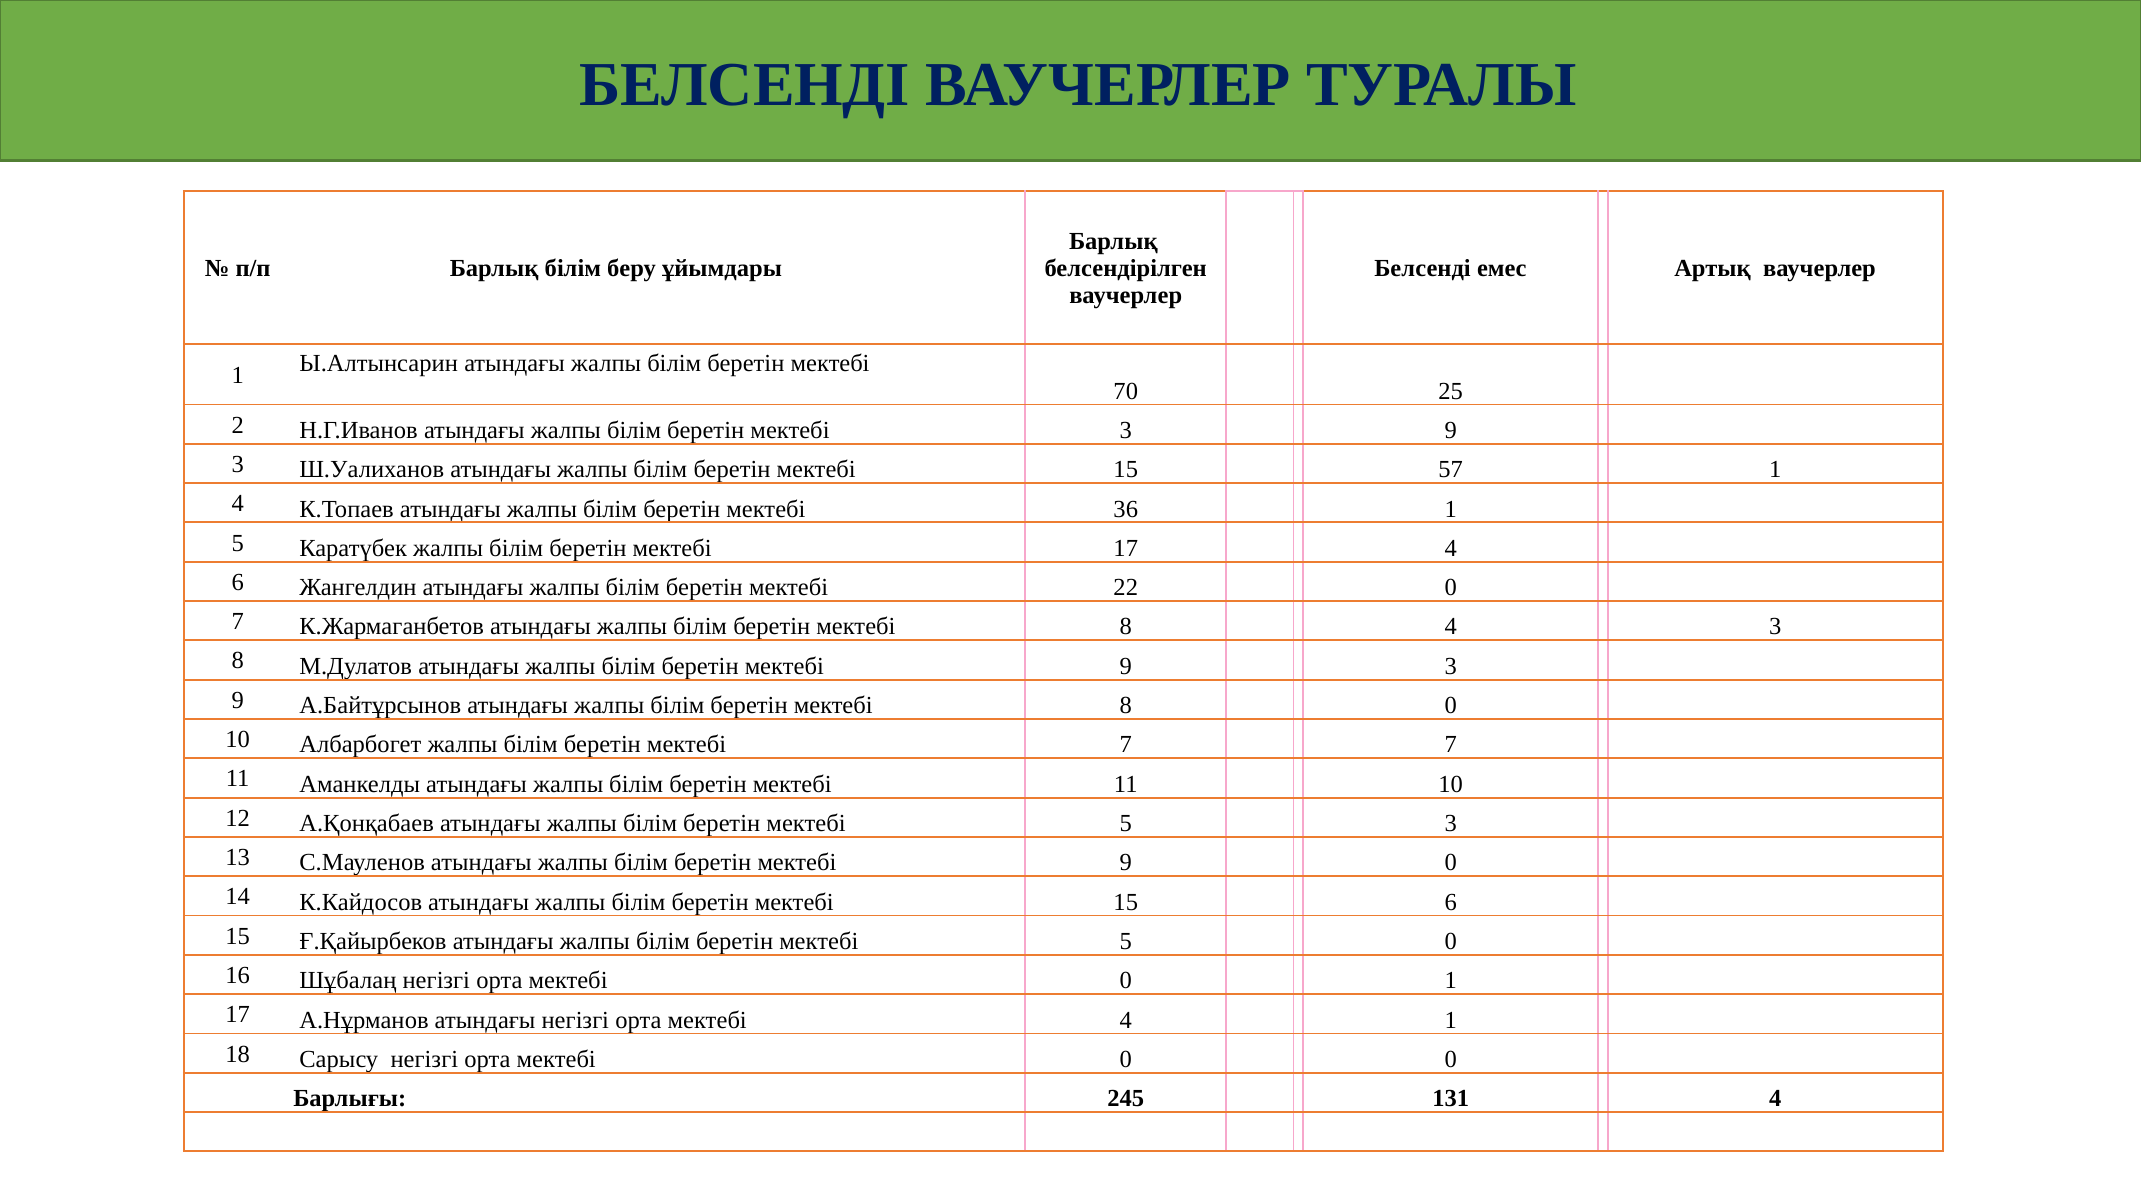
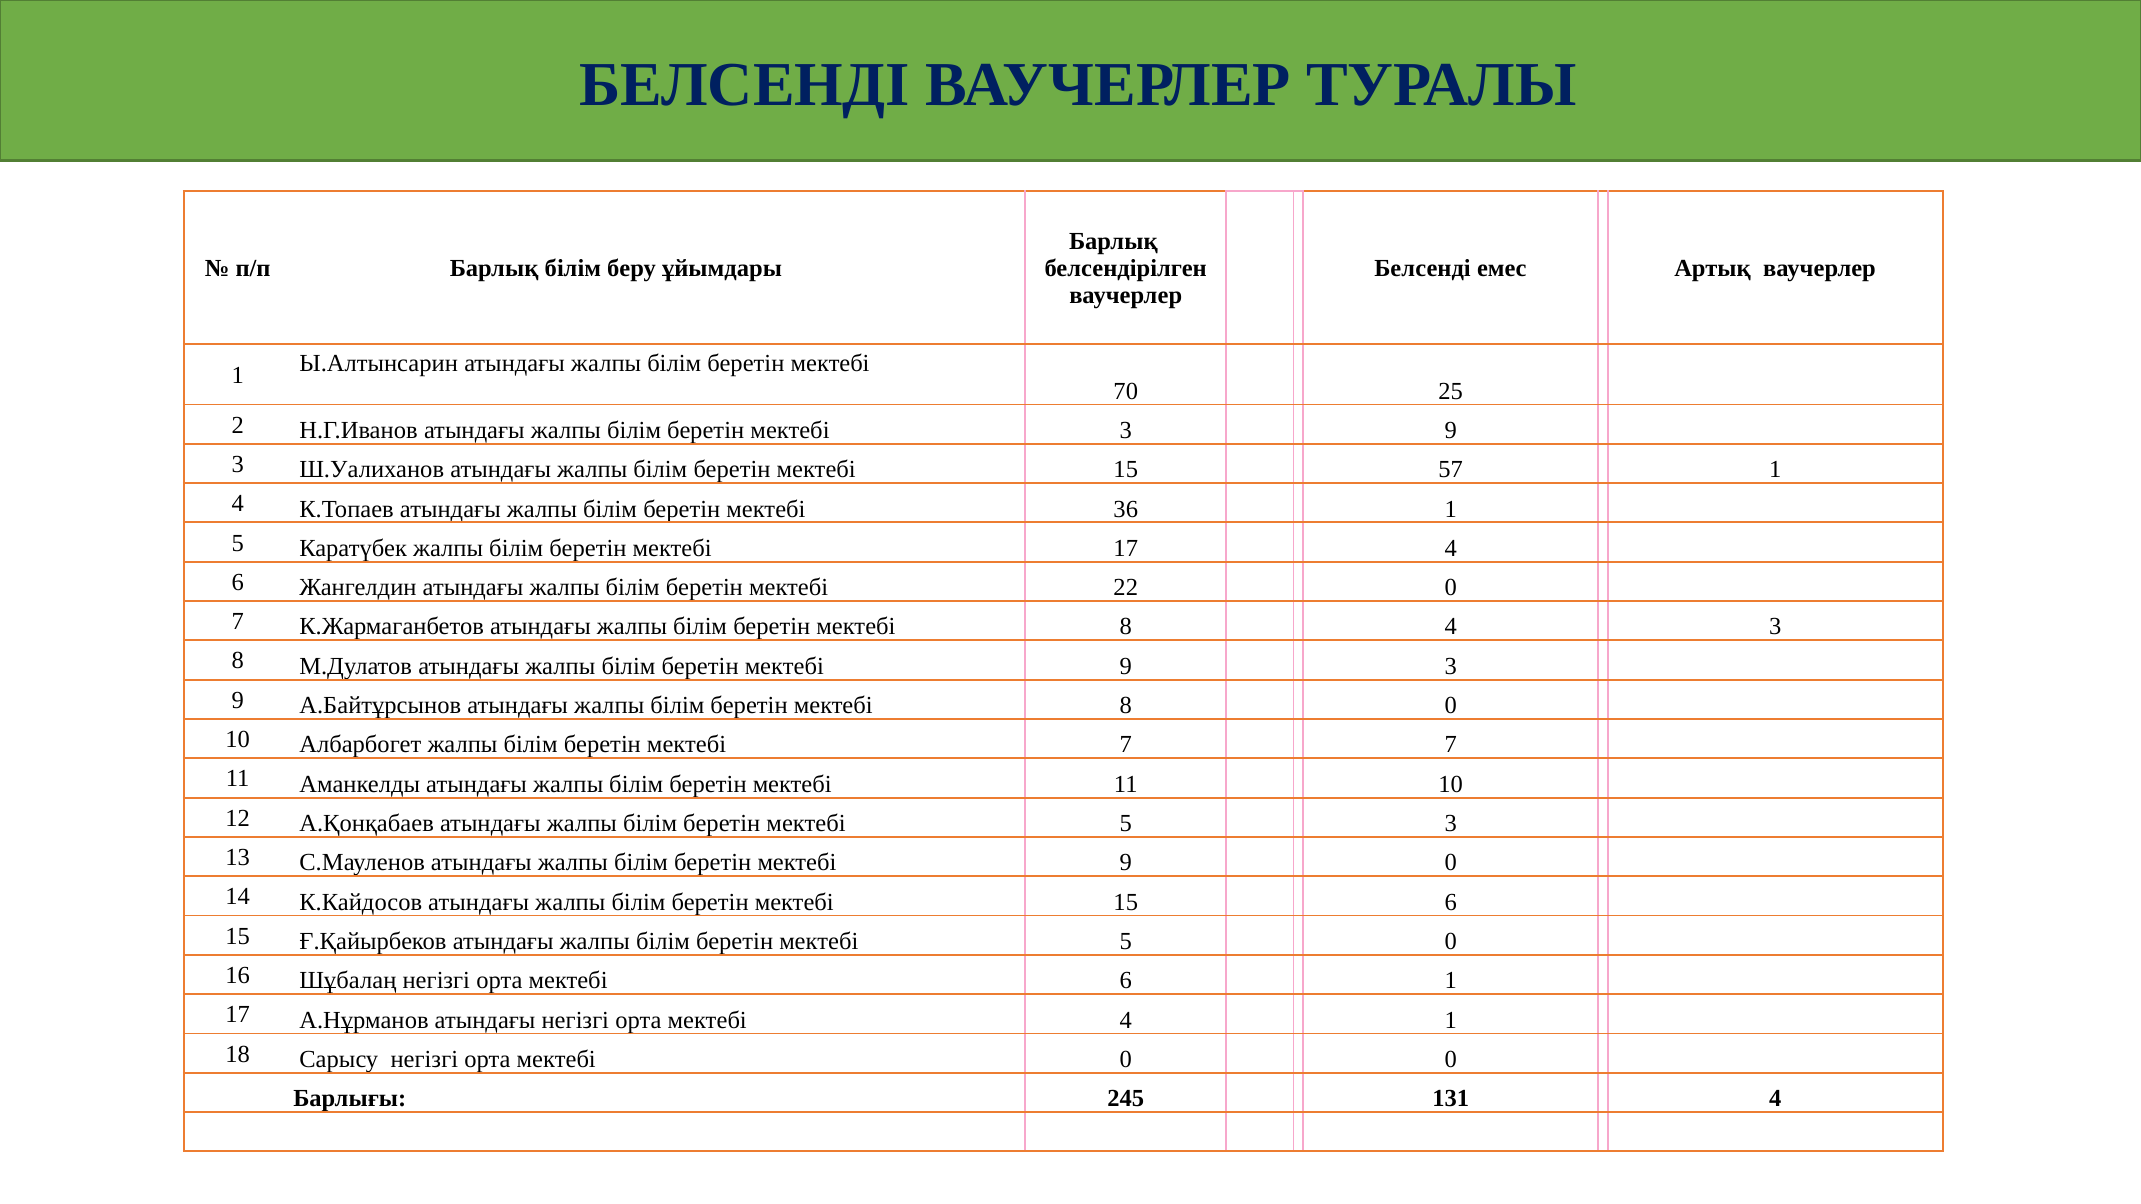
0 at (1126, 981): 0 -> 6
